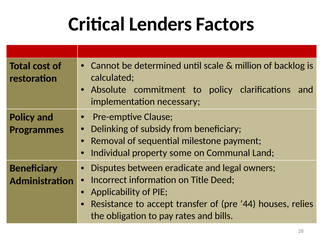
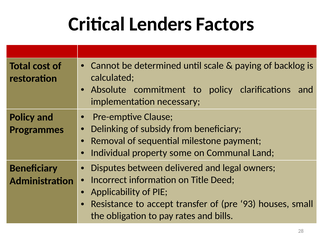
million: million -> paying
eradicate: eradicate -> delivered
44: 44 -> 93
relies: relies -> small
